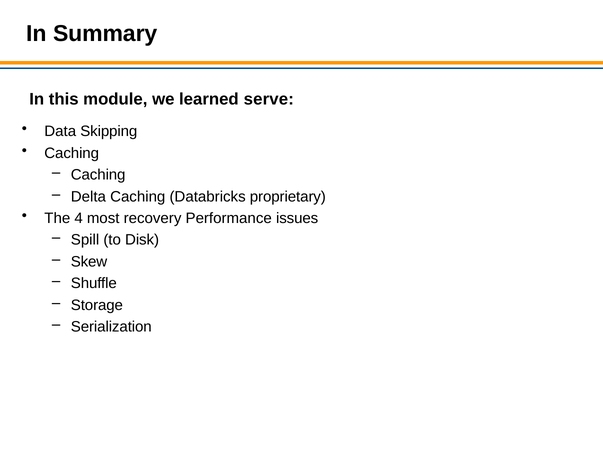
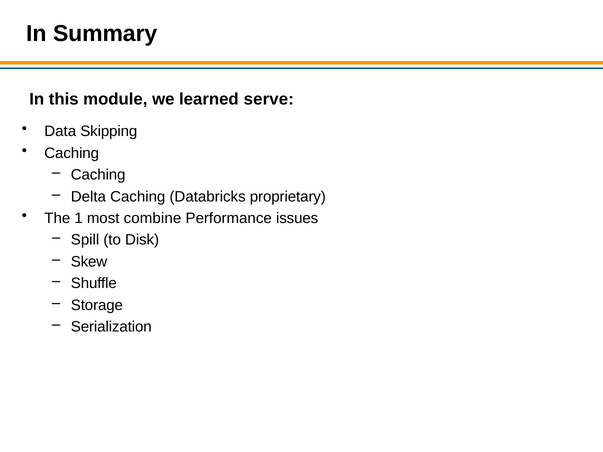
4: 4 -> 1
recovery: recovery -> combine
